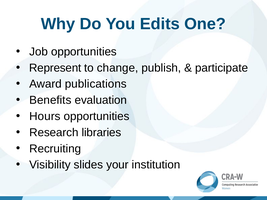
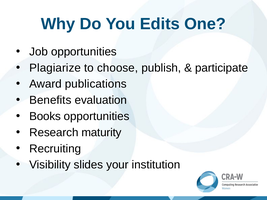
Represent: Represent -> Plagiarize
change: change -> choose
Hours: Hours -> Books
libraries: libraries -> maturity
